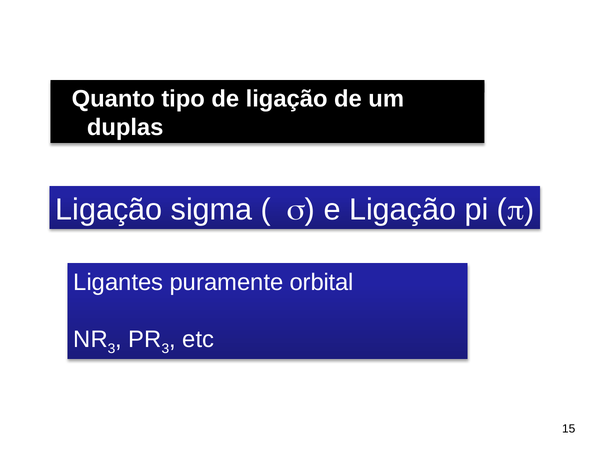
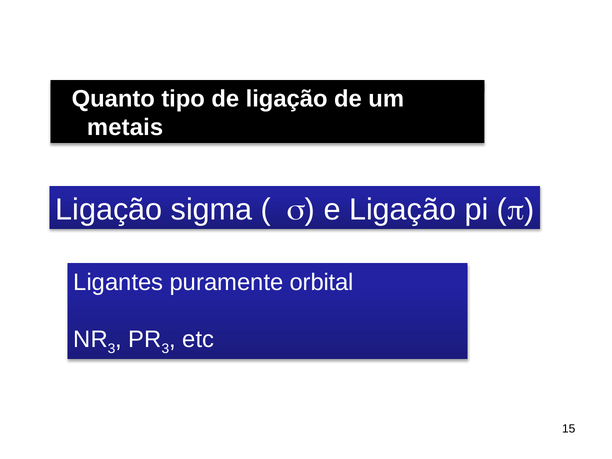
duplas: duplas -> metais
